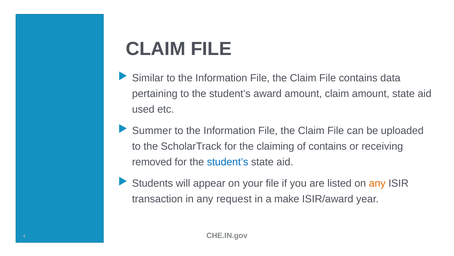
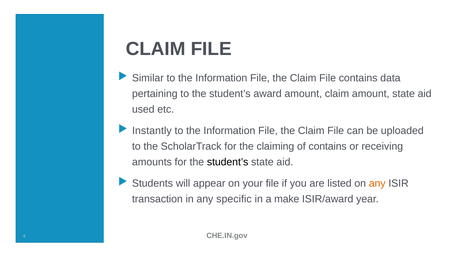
Summer: Summer -> Instantly
removed: removed -> amounts
student’s at (228, 162) colour: blue -> black
request: request -> specific
